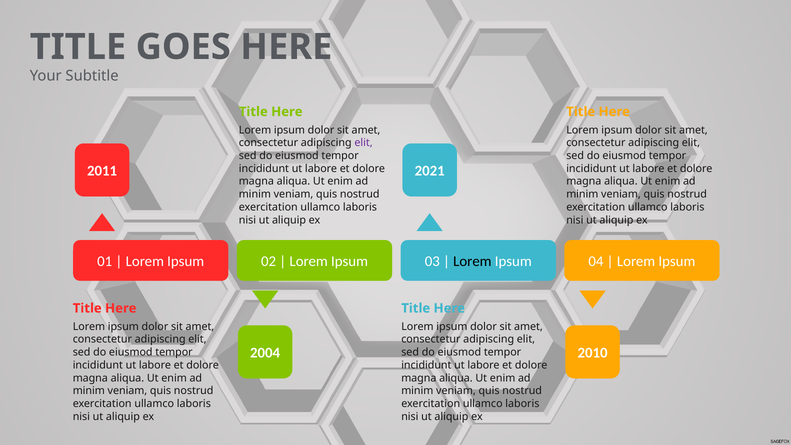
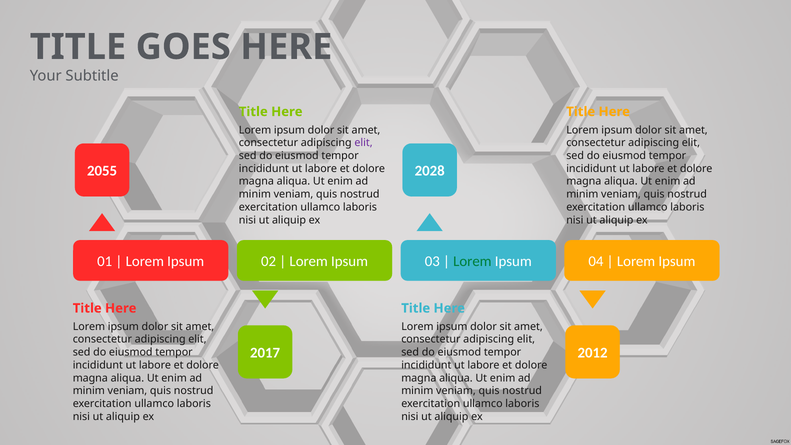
2011: 2011 -> 2055
2021: 2021 -> 2028
Lorem at (472, 261) colour: black -> green
2004: 2004 -> 2017
2010: 2010 -> 2012
